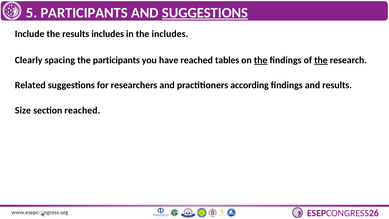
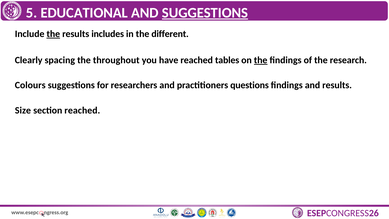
5 PARTICIPANTS: PARTICIPANTS -> EDUCATIONAL
the at (53, 34) underline: none -> present
the includes: includes -> different
the participants: participants -> throughout
the at (321, 60) underline: present -> none
Related: Related -> Colours
according: according -> questions
